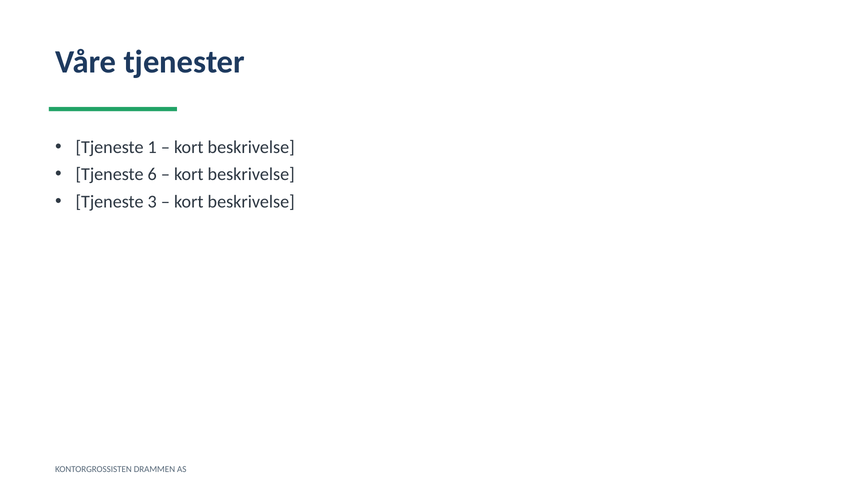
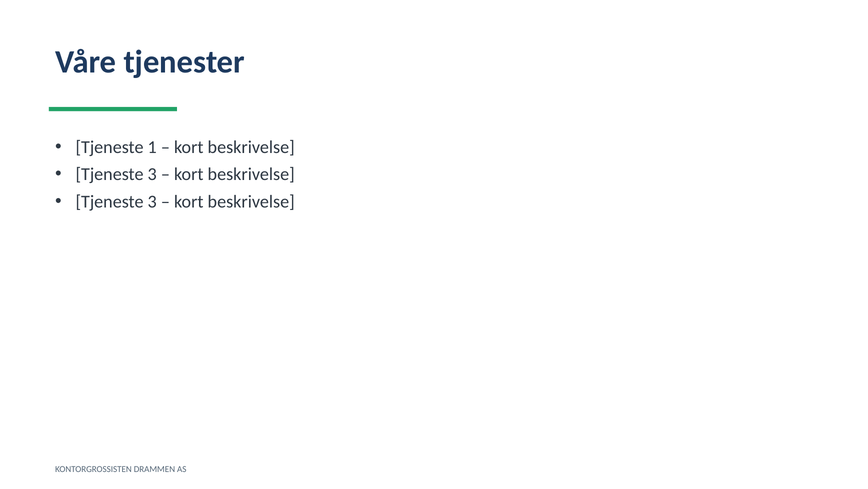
6 at (152, 174): 6 -> 3
